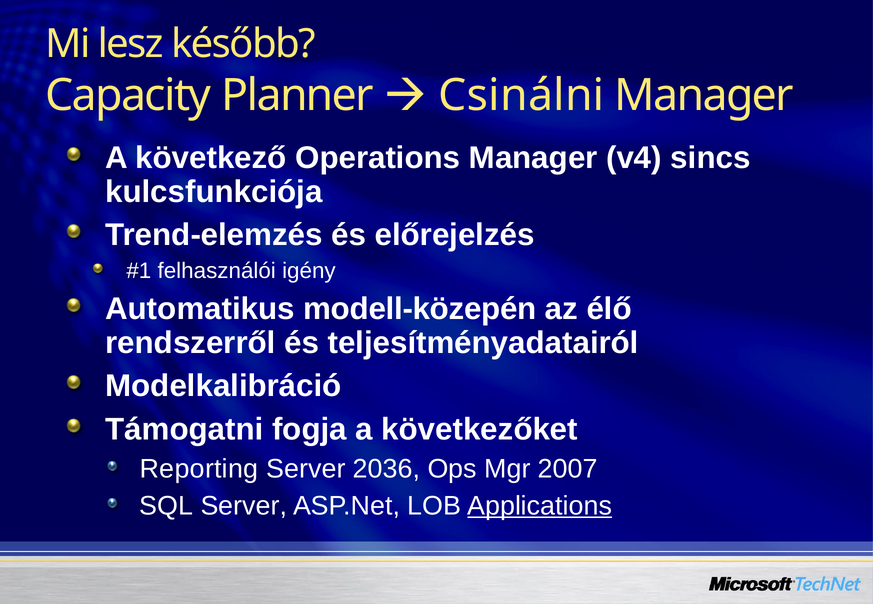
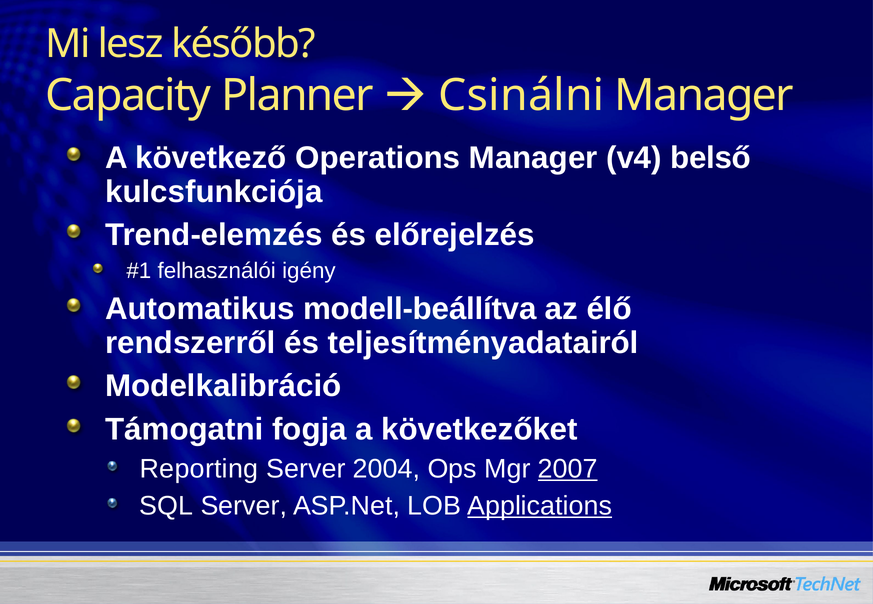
sincs: sincs -> belső
modell-közepén: modell-közepén -> modell-beállítva
2036: 2036 -> 2004
2007 underline: none -> present
